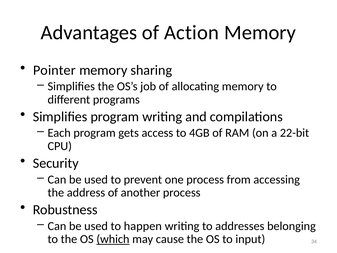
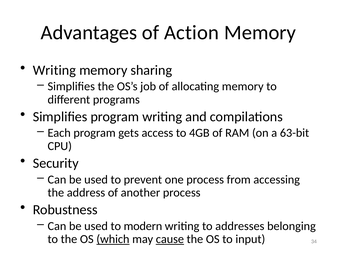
Pointer at (54, 70): Pointer -> Writing
22-bit: 22-bit -> 63-bit
happen: happen -> modern
cause underline: none -> present
